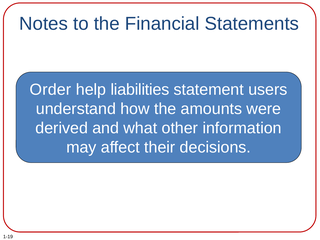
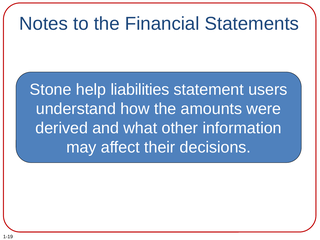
Order: Order -> Stone
